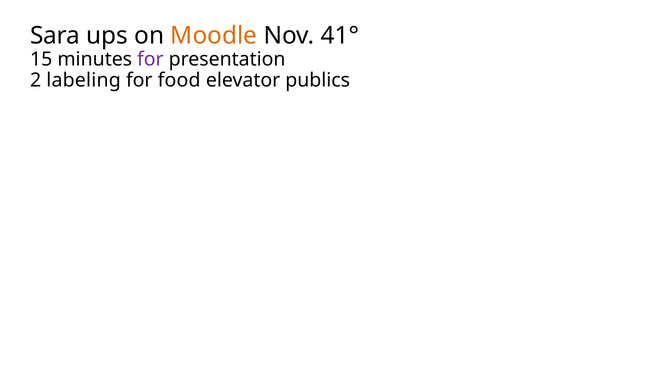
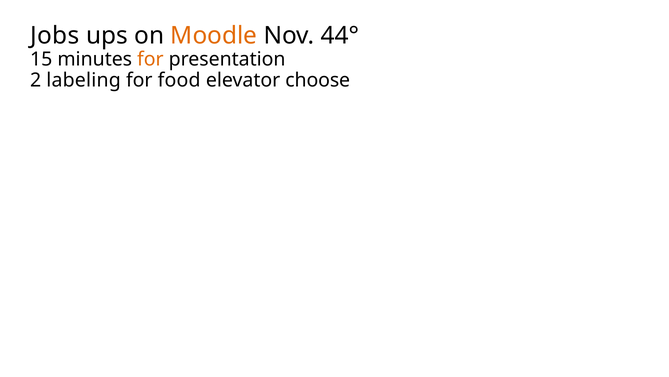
Sara: Sara -> Jobs
41°: 41° -> 44°
for at (150, 59) colour: purple -> orange
publics: publics -> choose
